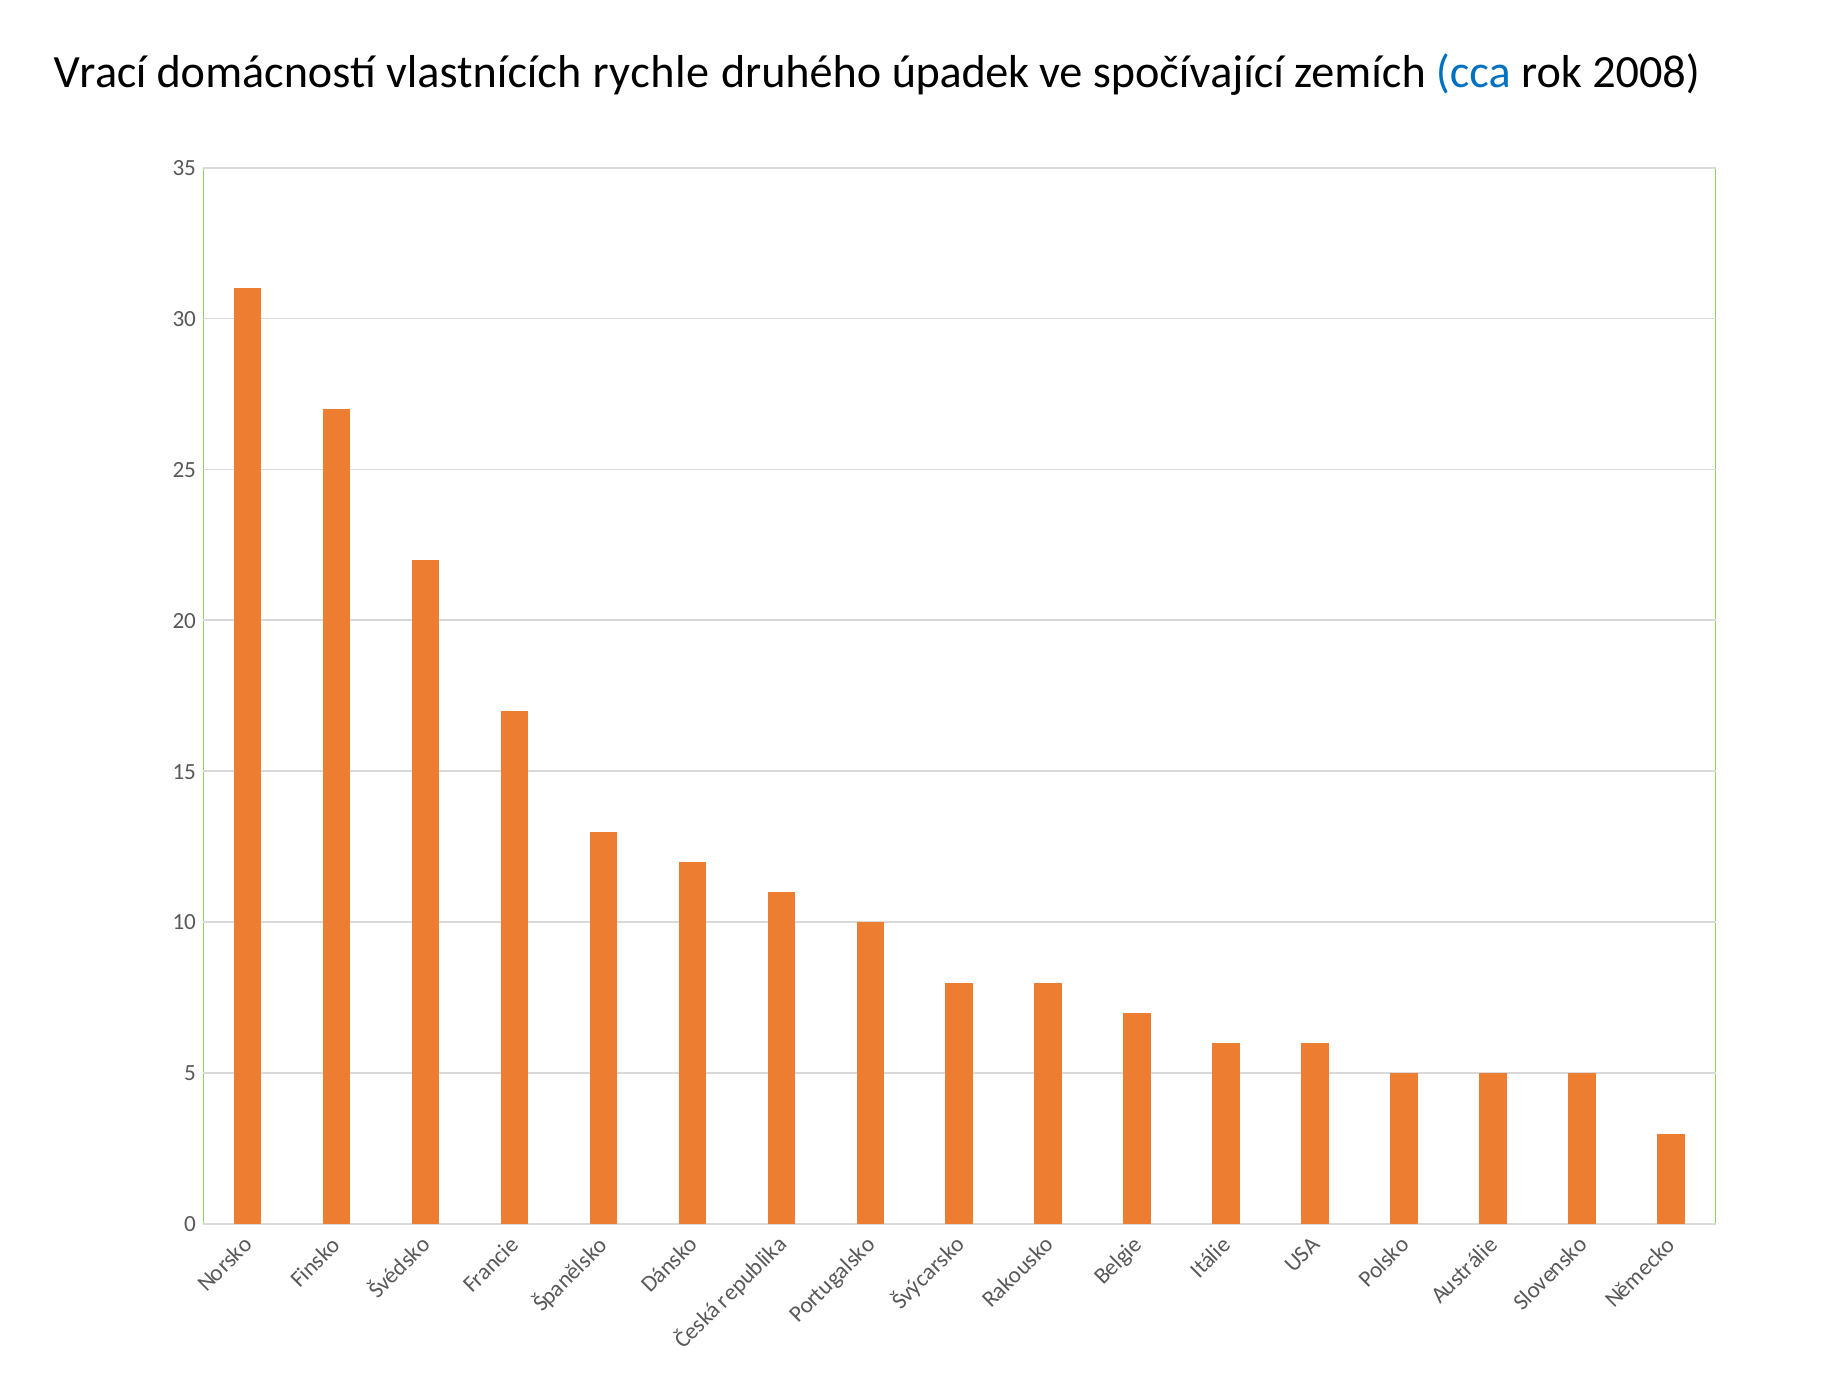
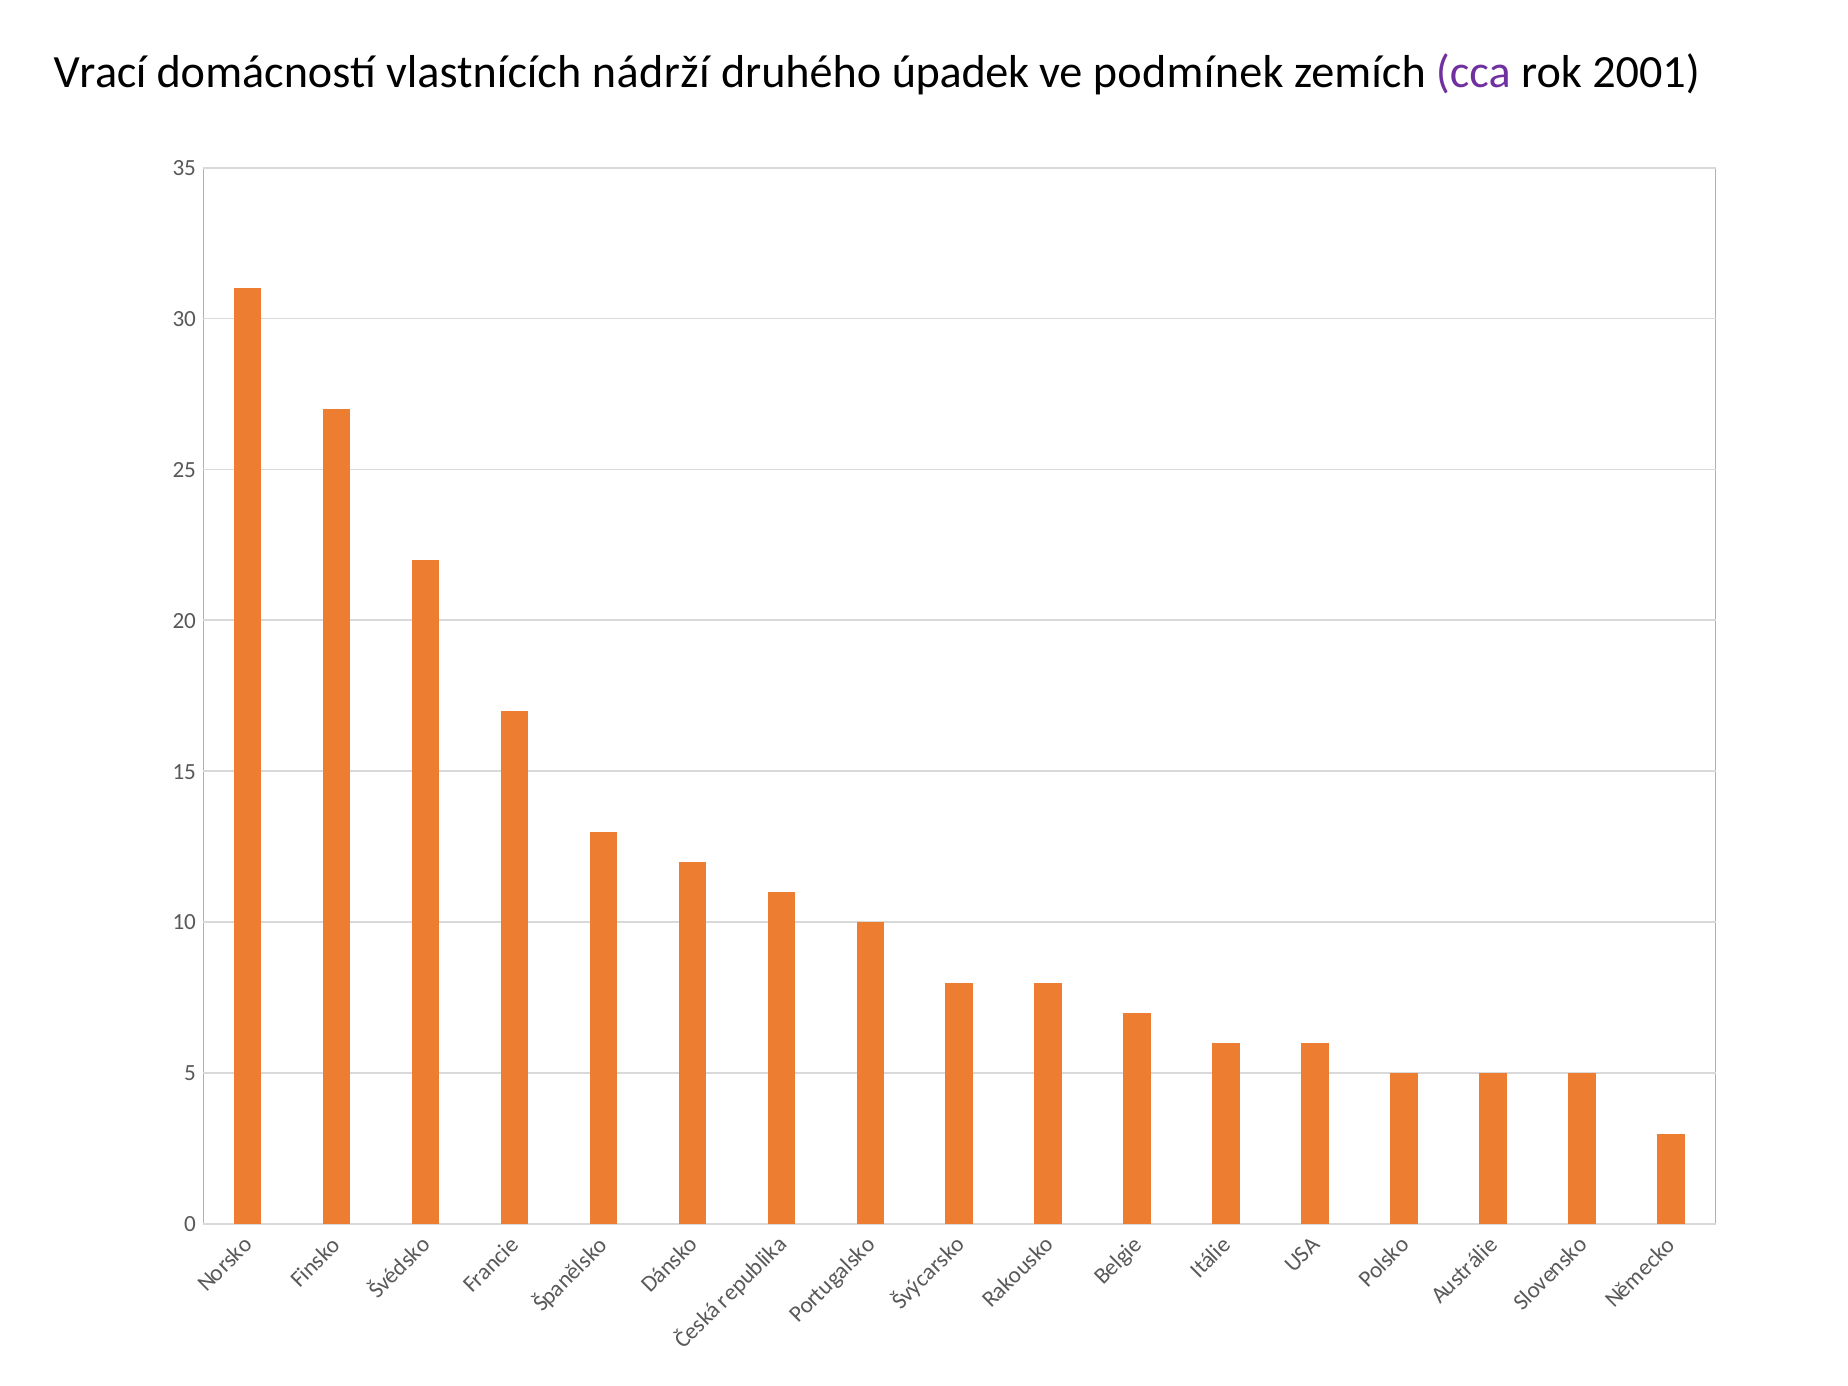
rychle: rychle -> nádrží
spočívající: spočívající -> podmínek
cca colour: blue -> purple
2008: 2008 -> 2001
